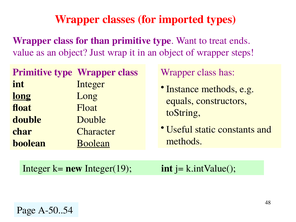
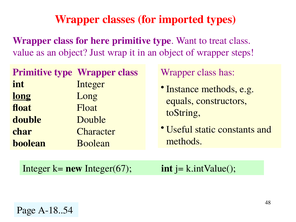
than: than -> here
treat ends: ends -> class
Boolean at (93, 143) underline: present -> none
Integer(19: Integer(19 -> Integer(67
A-50..54: A-50..54 -> A-18..54
